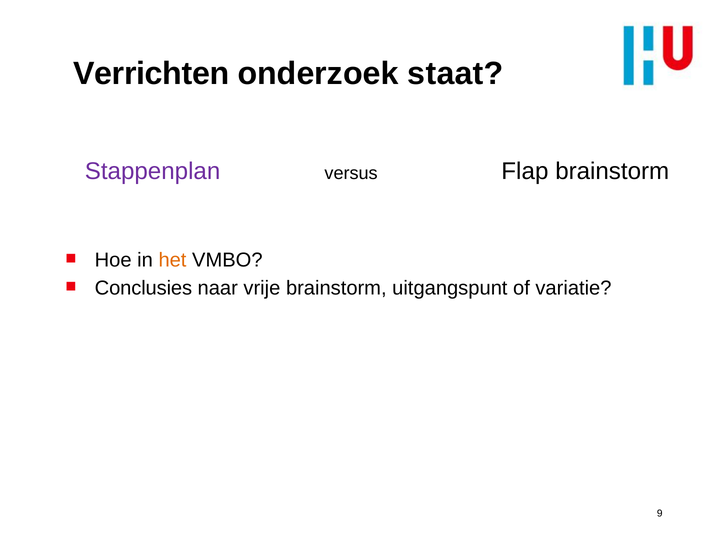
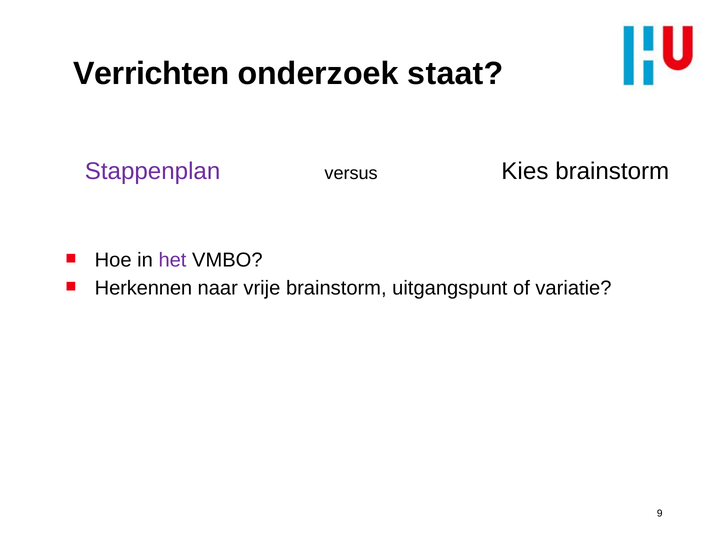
Flap: Flap -> Kies
het colour: orange -> purple
Conclusies: Conclusies -> Herkennen
